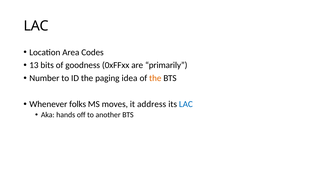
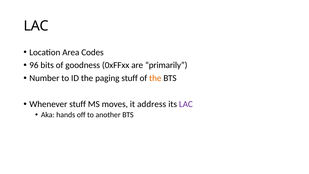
13: 13 -> 96
paging idea: idea -> stuff
Whenever folks: folks -> stuff
LAC at (186, 104) colour: blue -> purple
